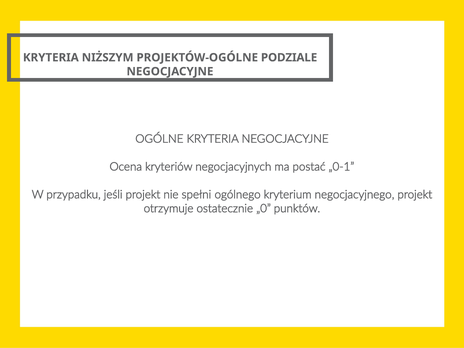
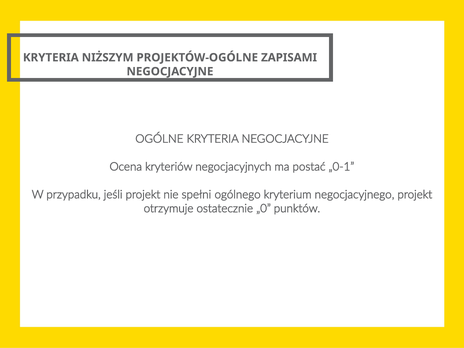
PODZIALE: PODZIALE -> ZAPISAMI
